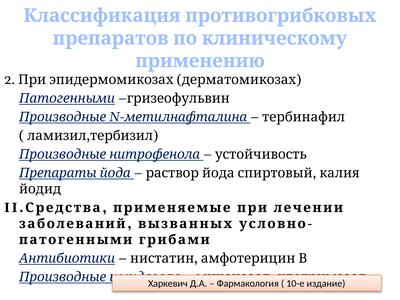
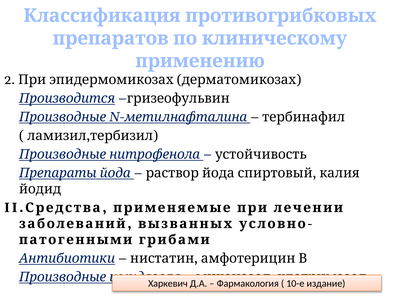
Патогенными at (67, 98): Патогенными -> Производится
